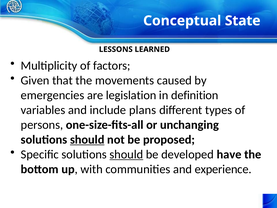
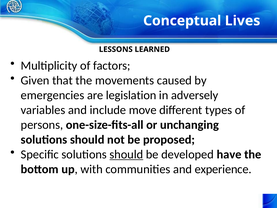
State: State -> Lives
definition: definition -> adversely
plans: plans -> move
should at (87, 139) underline: present -> none
